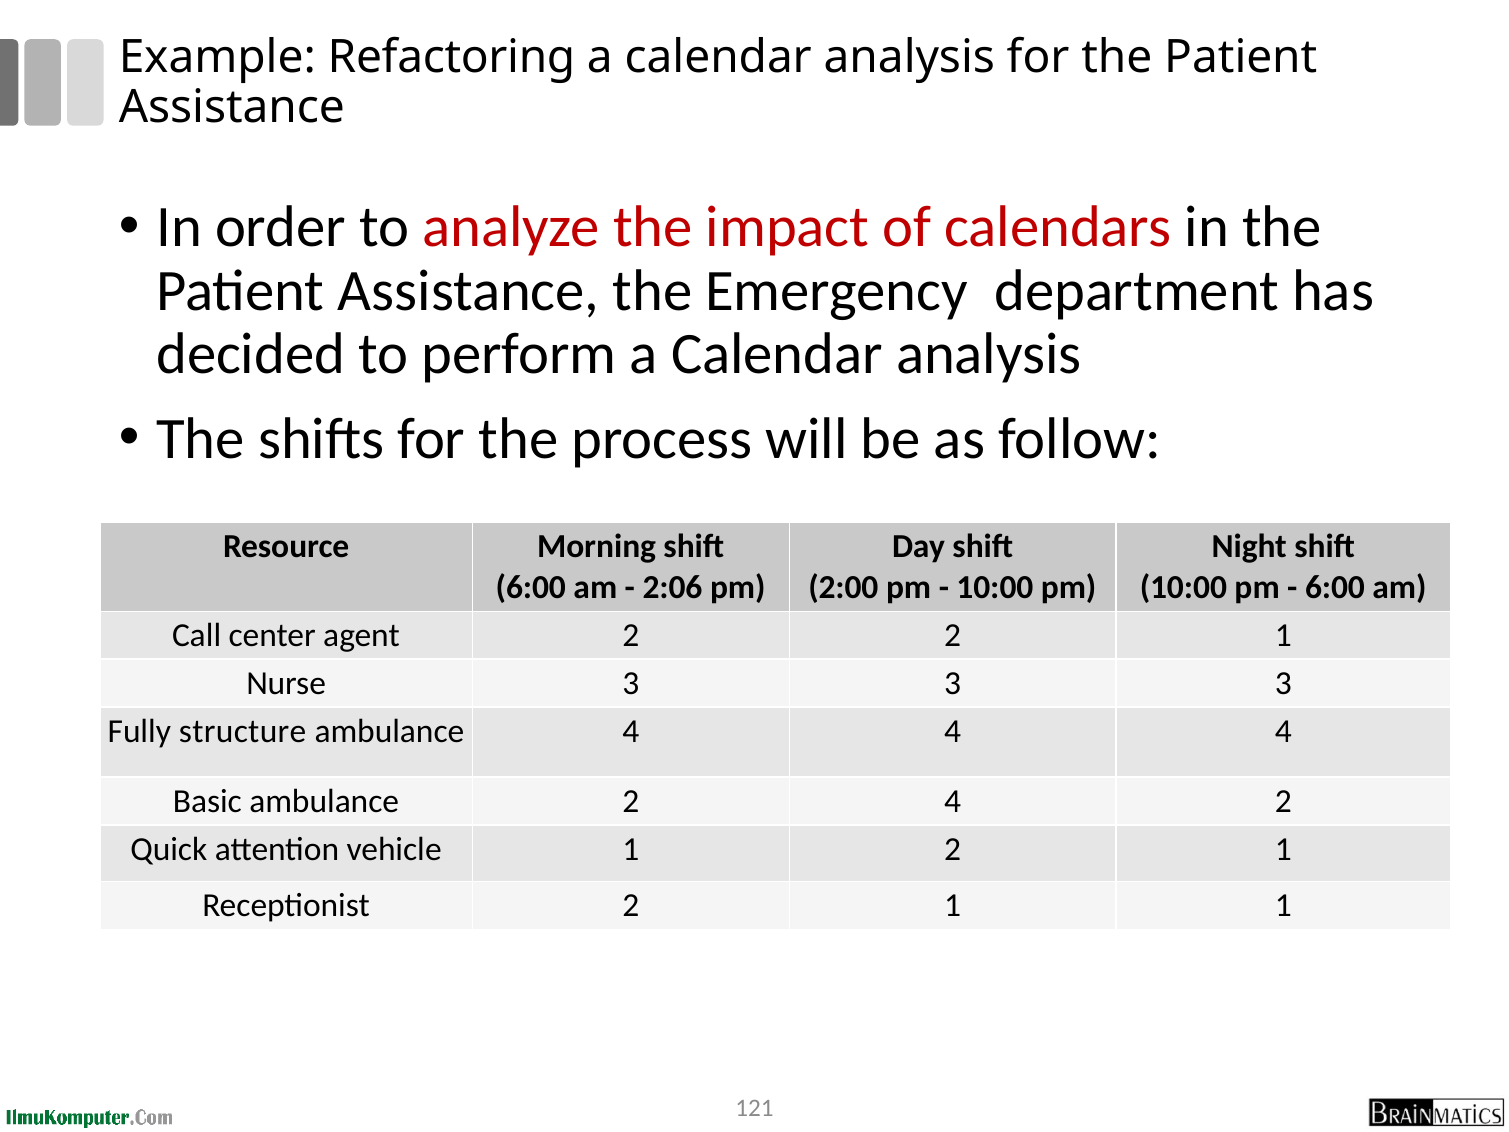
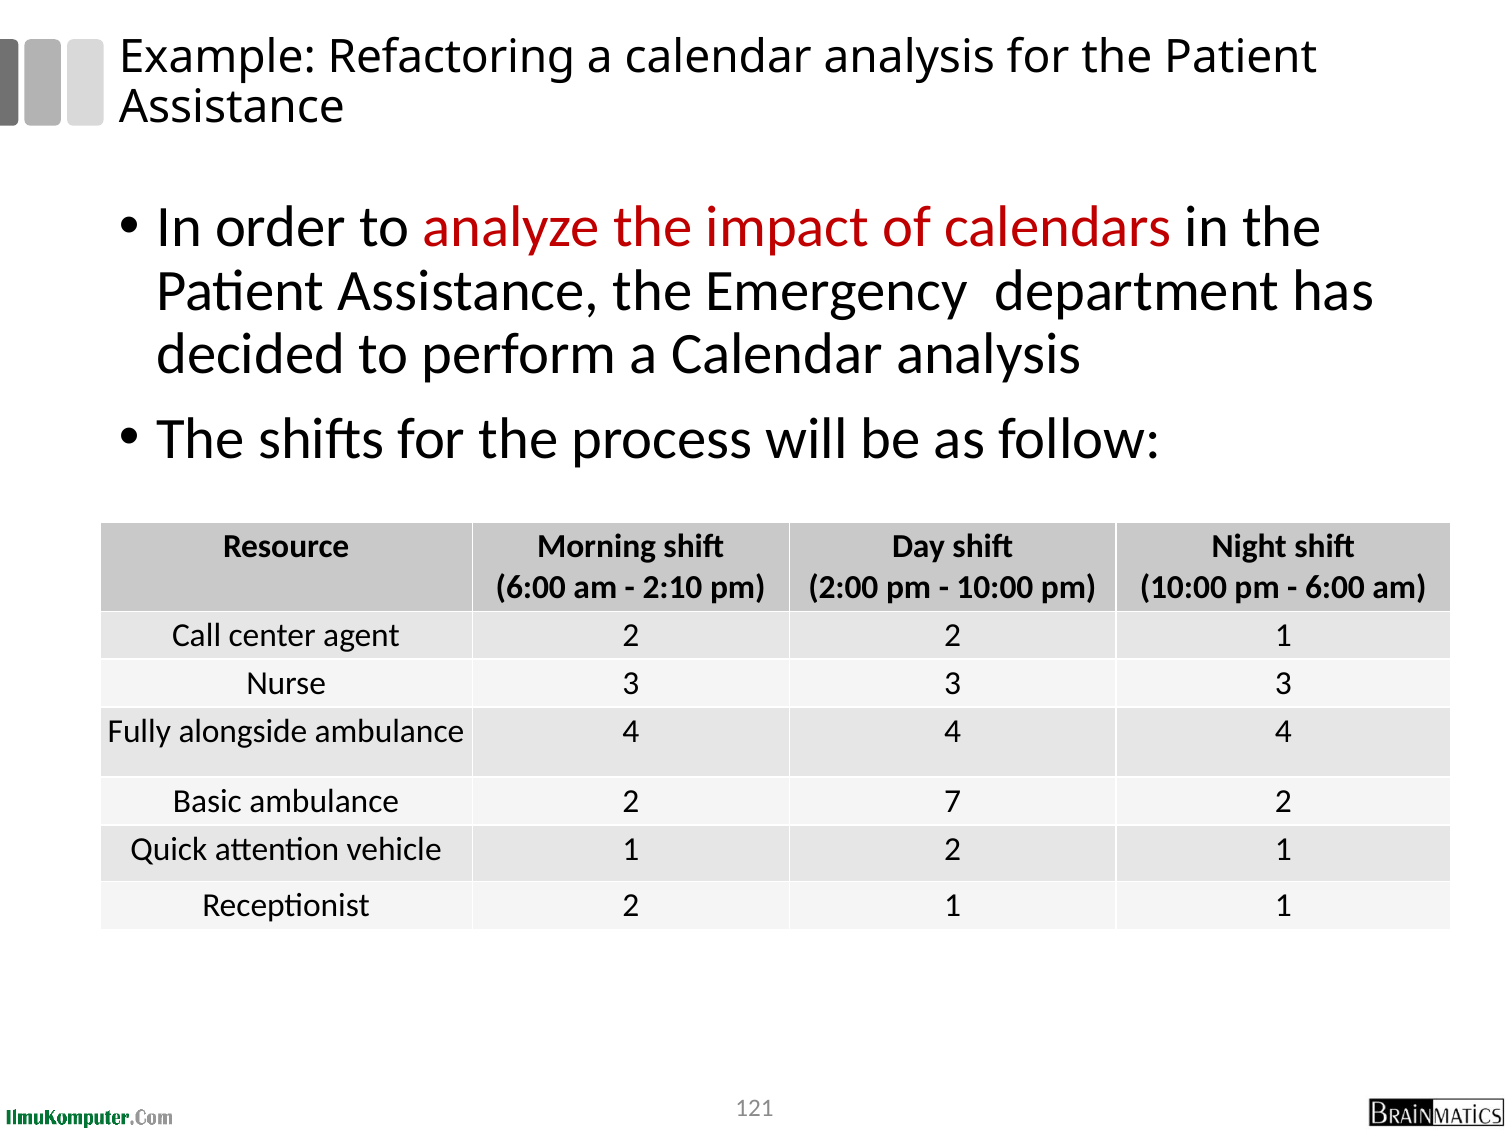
2:06: 2:06 -> 2:10
structure: structure -> alongside
2 4: 4 -> 7
